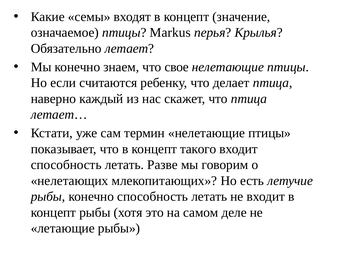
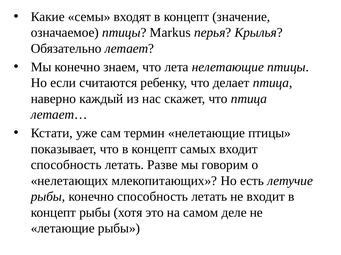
свое: свое -> лета
такого: такого -> самых
